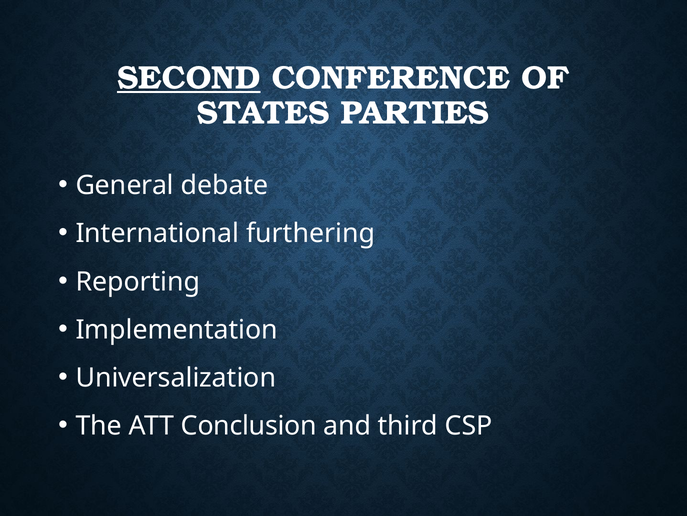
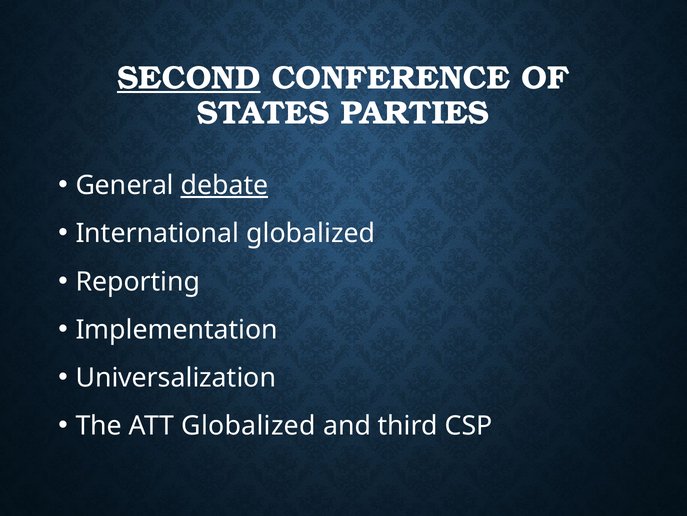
debate underline: none -> present
International furthering: furthering -> globalized
ATT Conclusion: Conclusion -> Globalized
